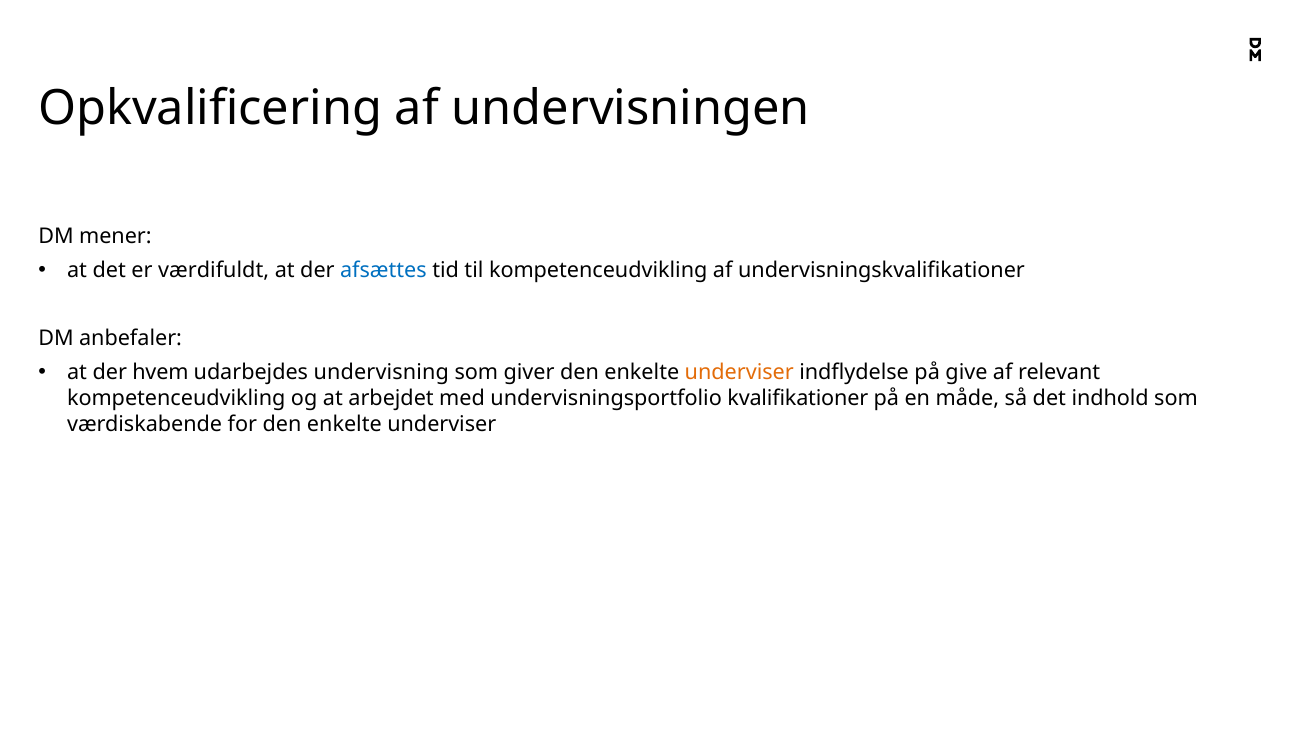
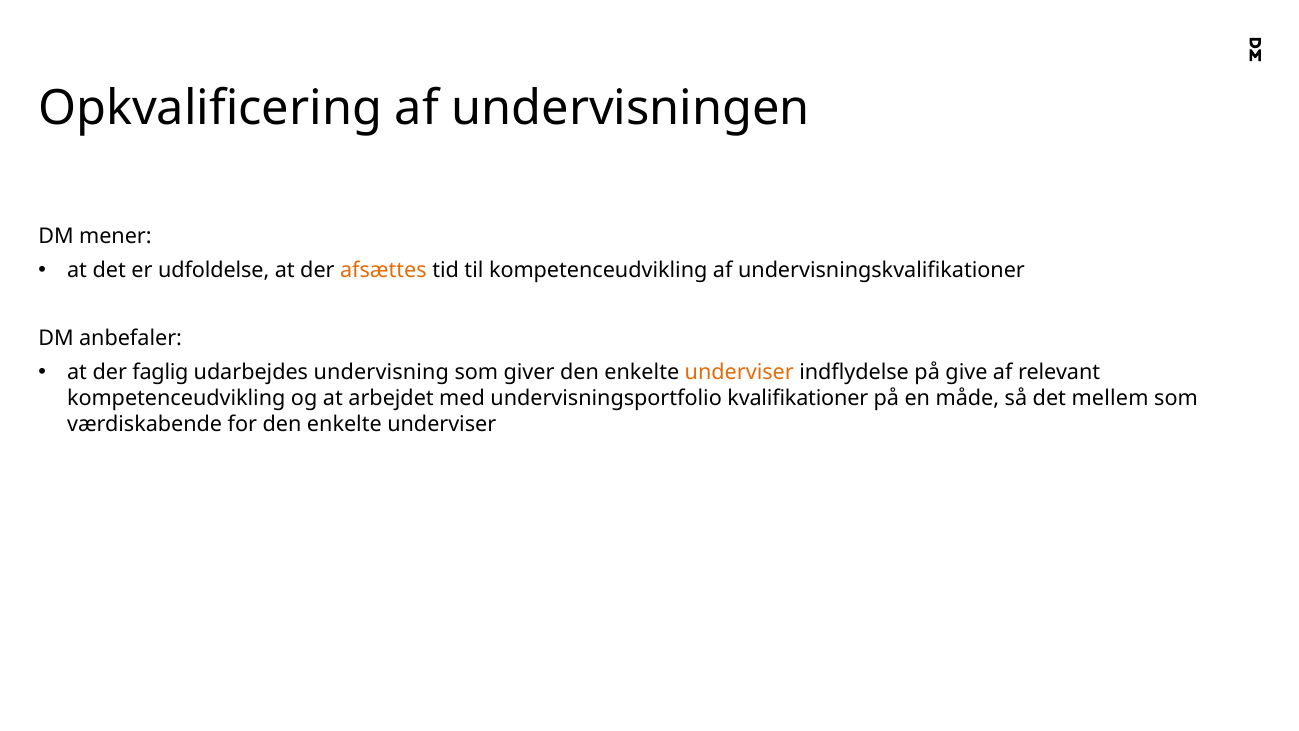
værdifuldt: værdifuldt -> udfoldelse
afsættes colour: blue -> orange
hvem: hvem -> faglig
indhold: indhold -> mellem
